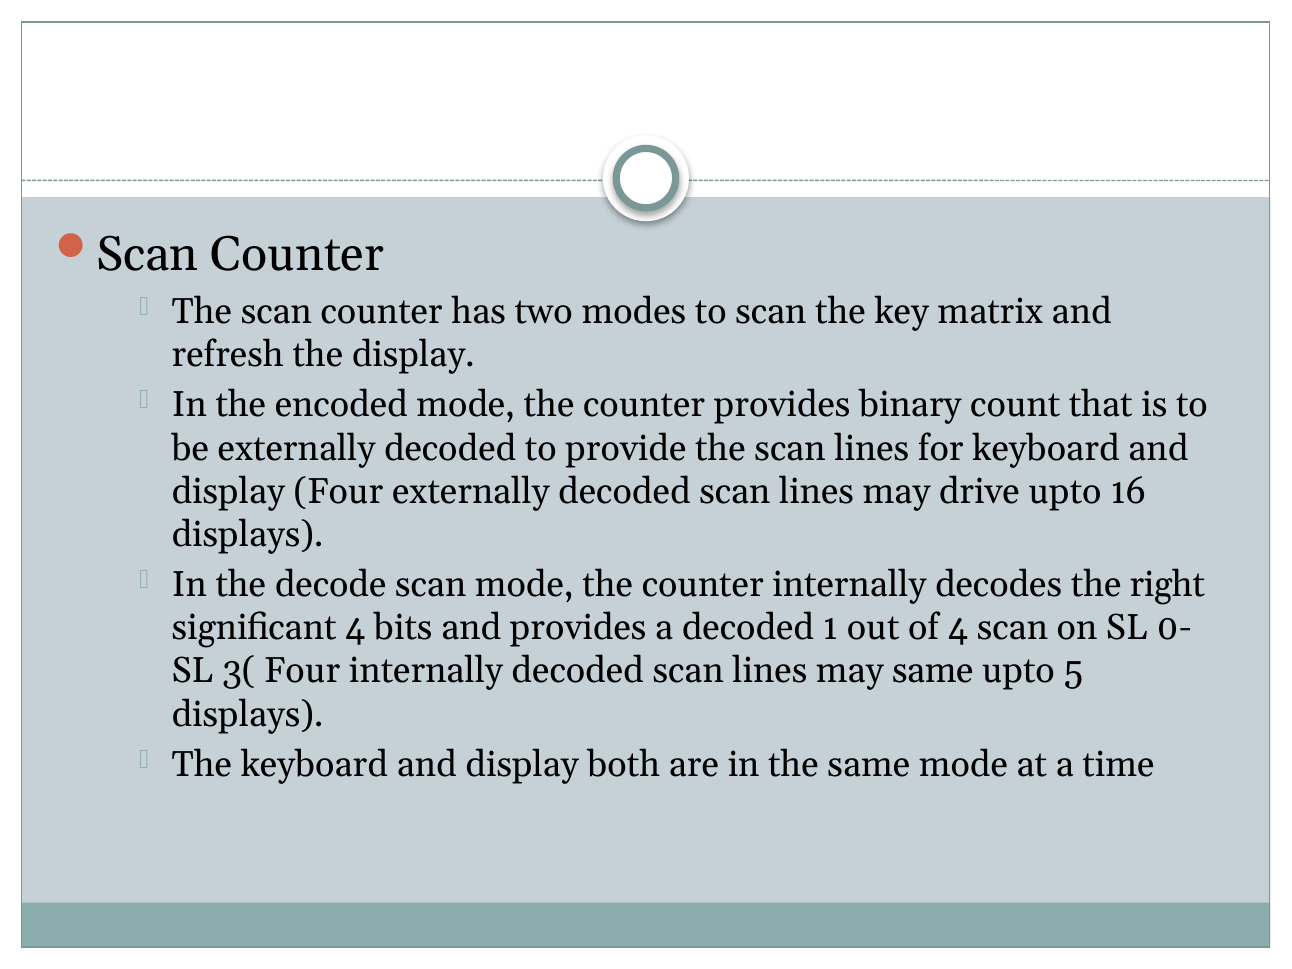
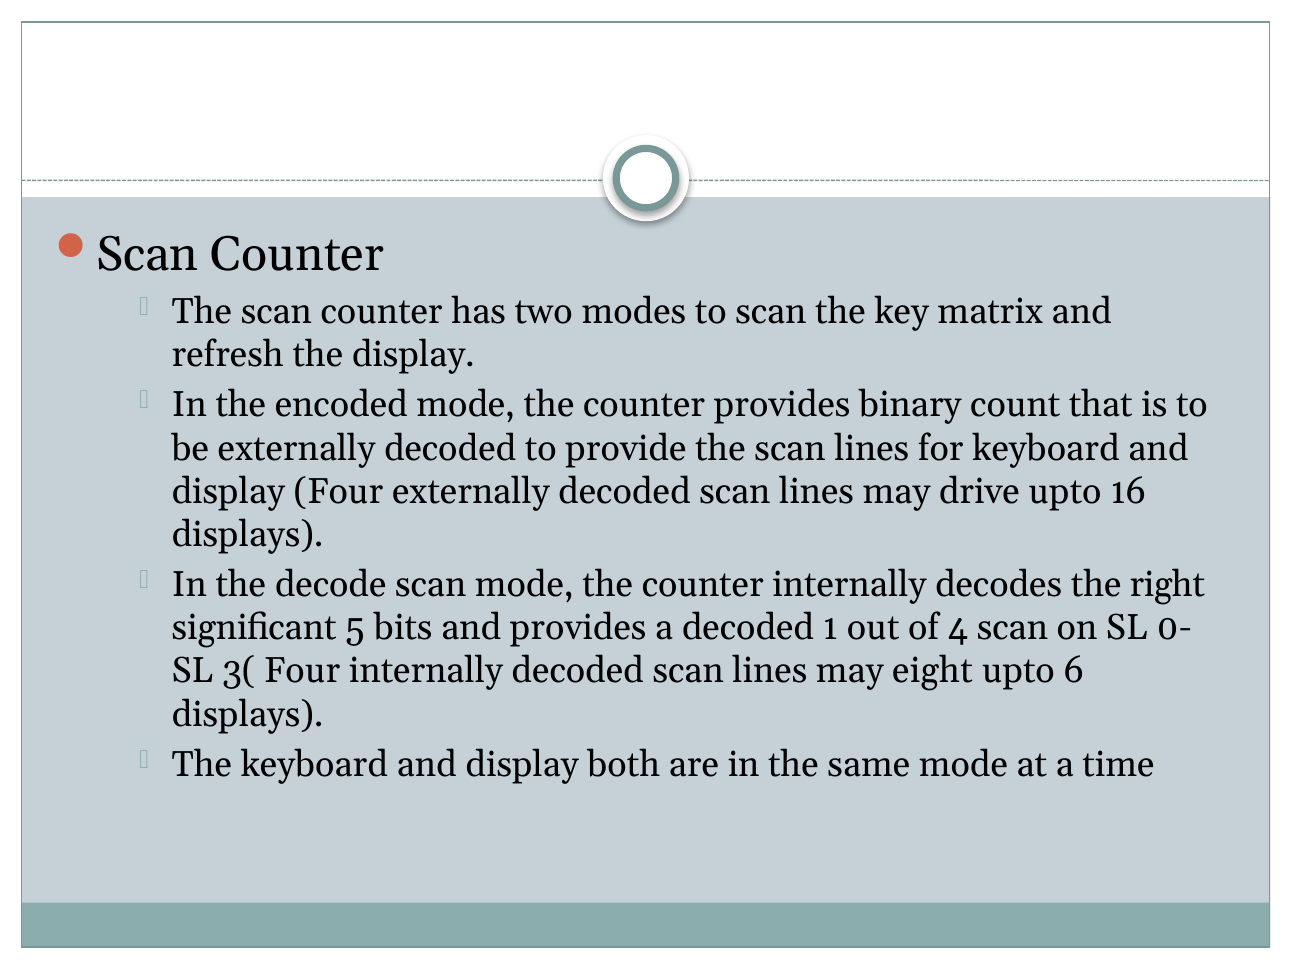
significant 4: 4 -> 5
may same: same -> eight
5: 5 -> 6
